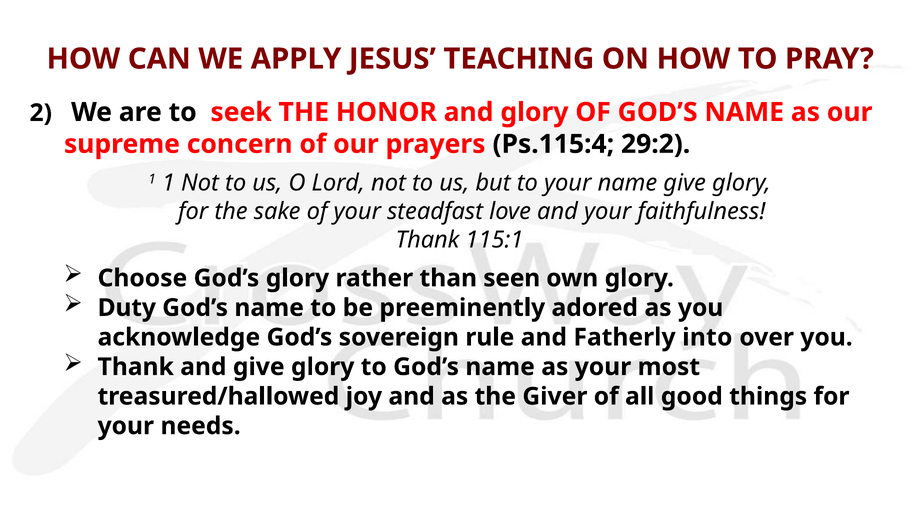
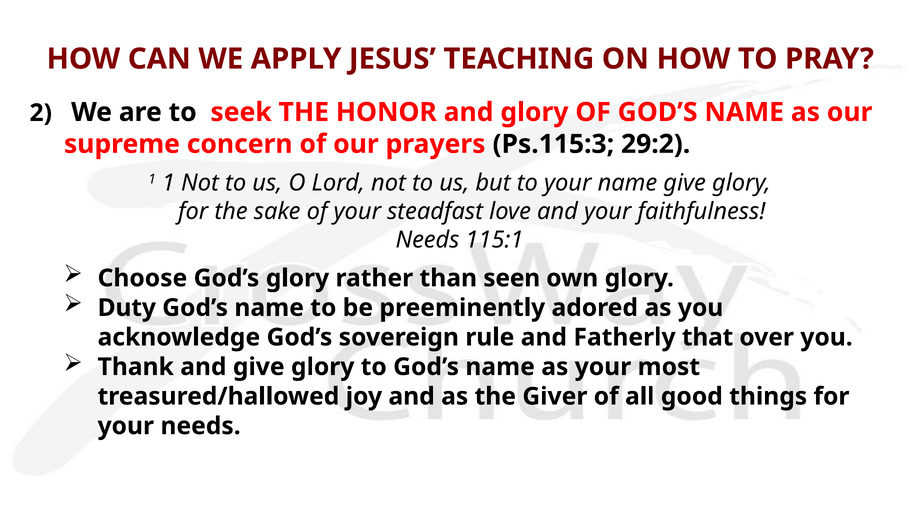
Ps.115:4: Ps.115:4 -> Ps.115:3
Thank at (427, 240): Thank -> Needs
into: into -> that
